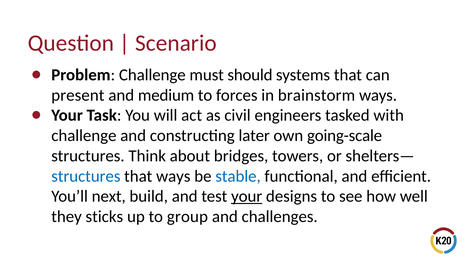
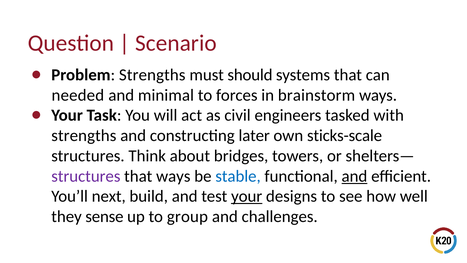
Problem Challenge: Challenge -> Strengths
present: present -> needed
medium: medium -> minimal
challenge at (84, 135): challenge -> strengths
going-scale: going-scale -> sticks-scale
structures at (86, 176) colour: blue -> purple
and at (354, 176) underline: none -> present
sticks: sticks -> sense
